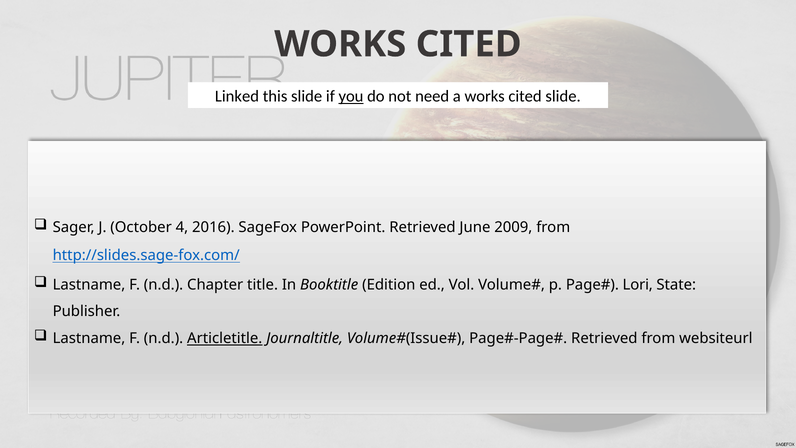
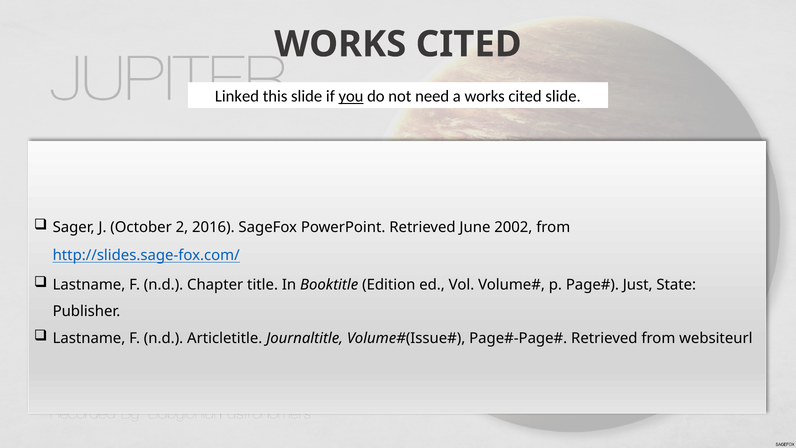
4: 4 -> 2
2009: 2009 -> 2002
Lori: Lori -> Just
Articletitle underline: present -> none
